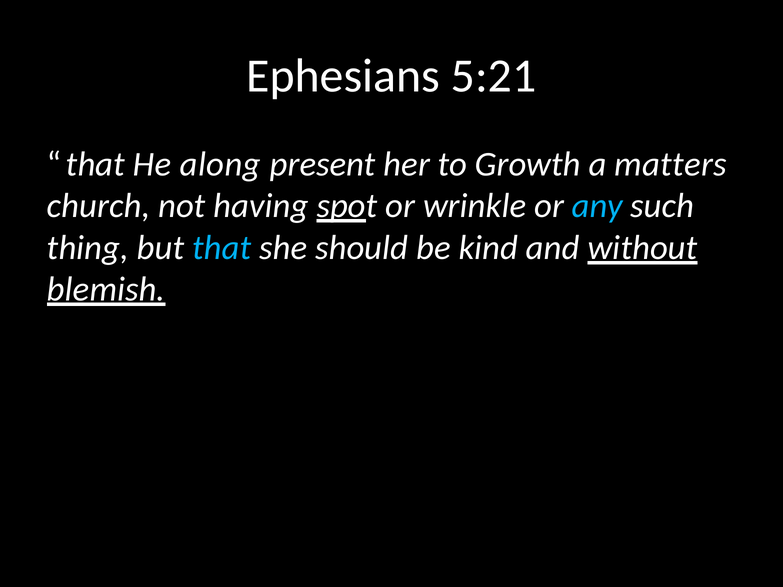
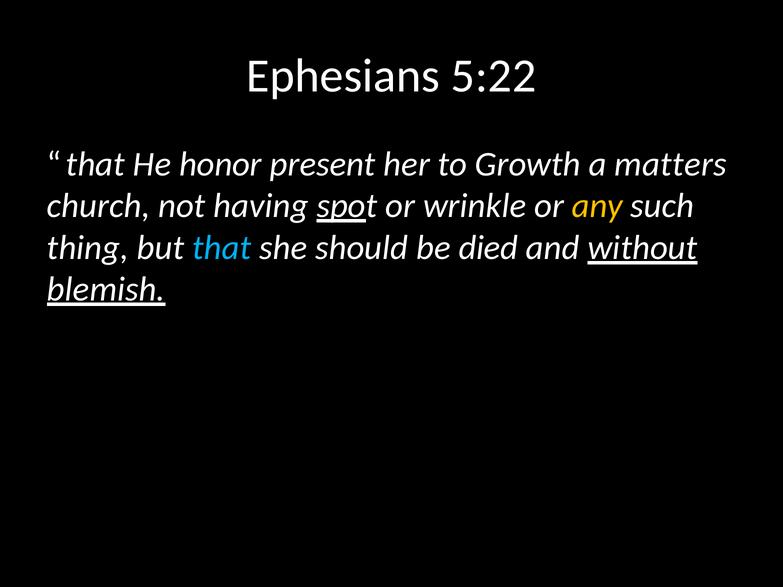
5:21: 5:21 -> 5:22
along: along -> honor
any colour: light blue -> yellow
kind: kind -> died
